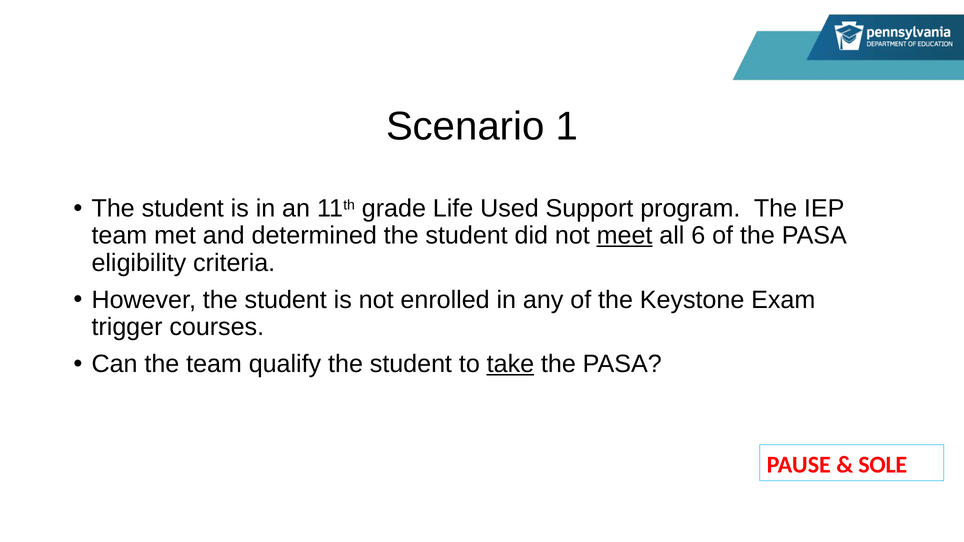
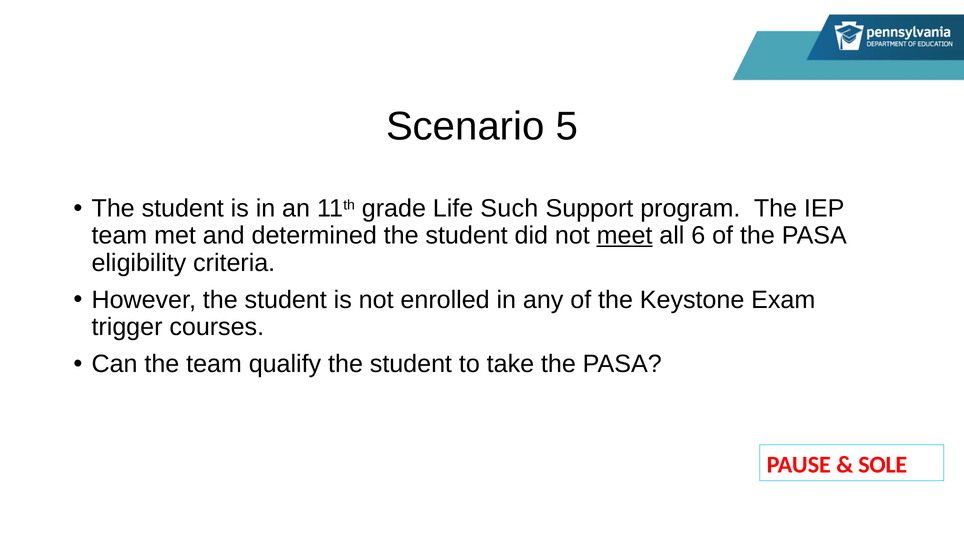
1: 1 -> 5
Used: Used -> Such
take underline: present -> none
